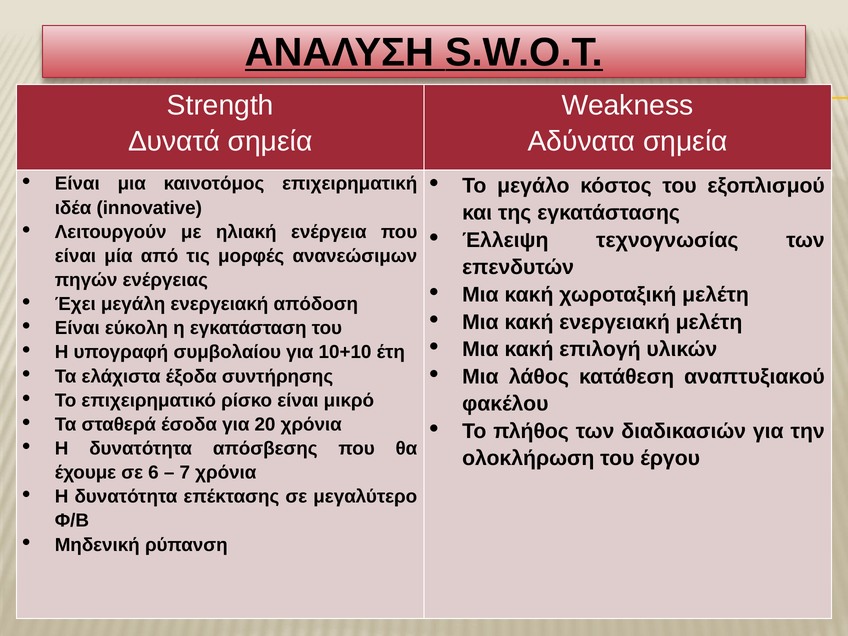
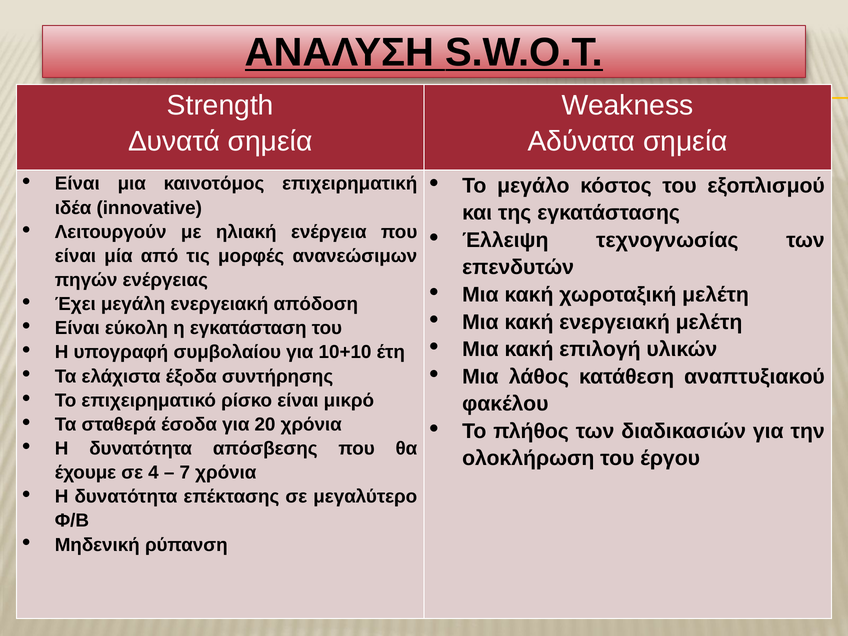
6: 6 -> 4
